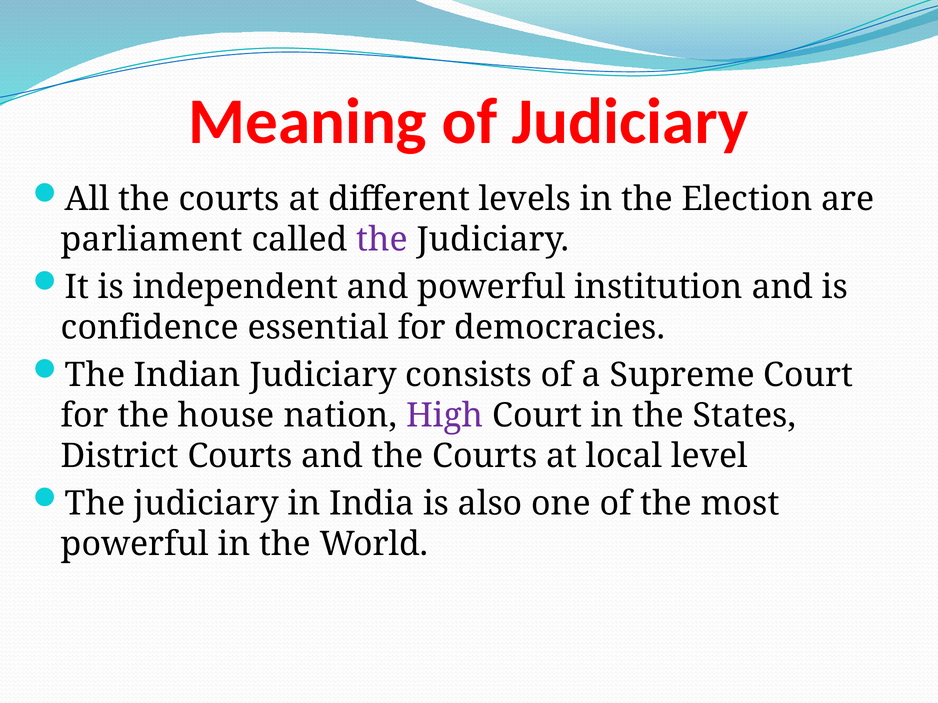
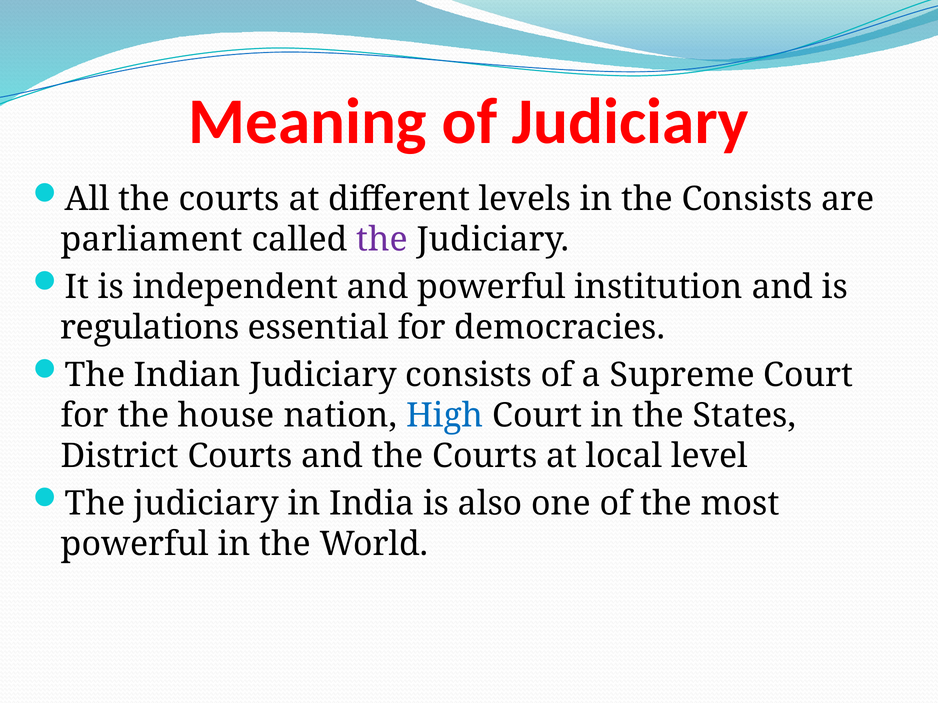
the Election: Election -> Consists
confidence: confidence -> regulations
High colour: purple -> blue
